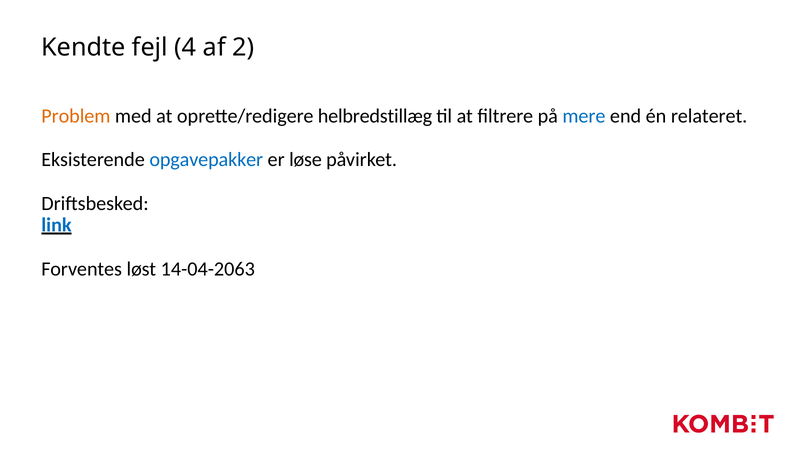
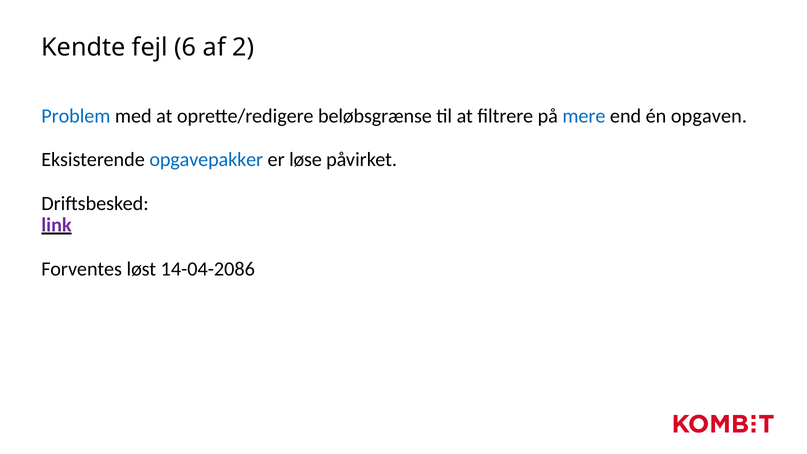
4: 4 -> 6
Problem colour: orange -> blue
helbredstillæg: helbredstillæg -> beløbsgrænse
relateret: relateret -> opgaven
link colour: blue -> purple
14-04-2063: 14-04-2063 -> 14-04-2086
